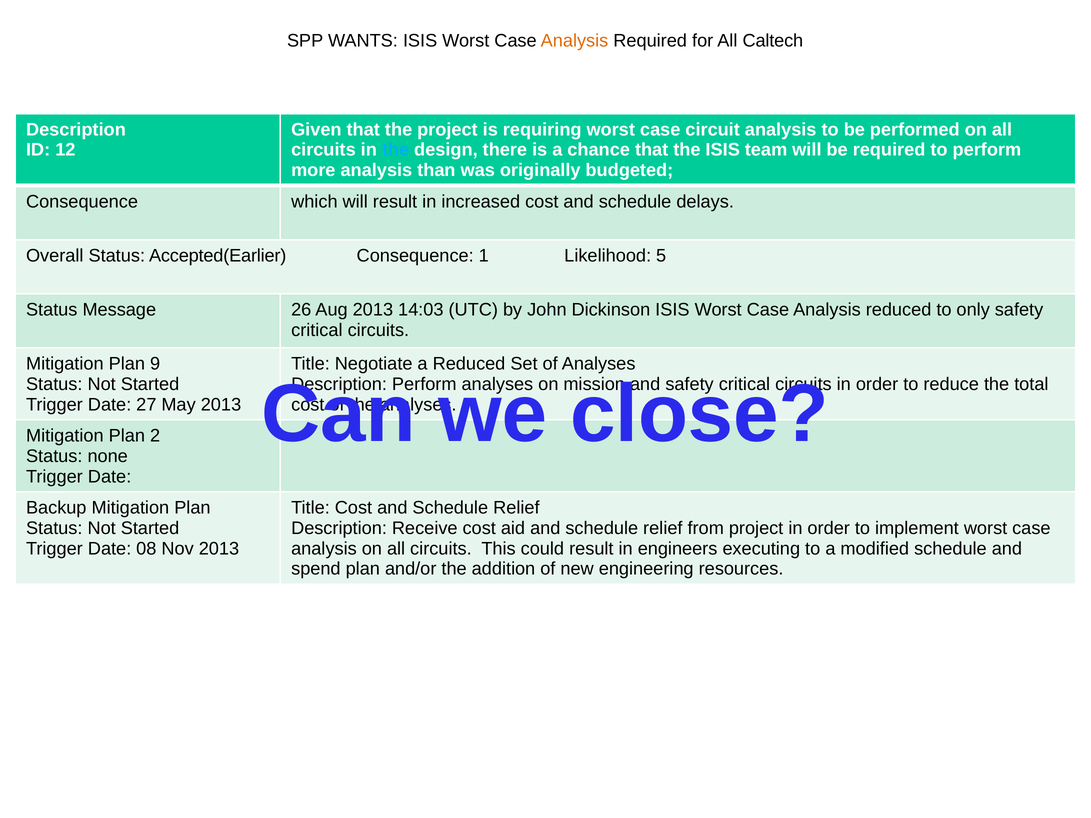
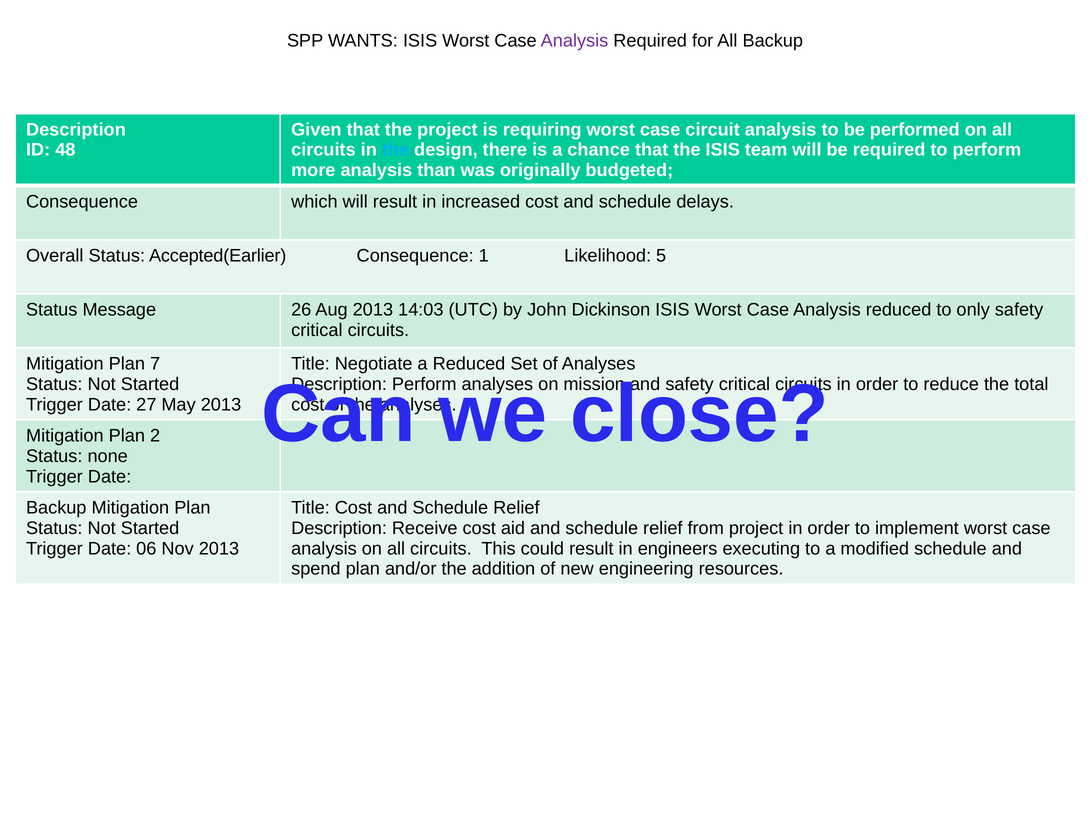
Analysis at (575, 41) colour: orange -> purple
All Caltech: Caltech -> Backup
12: 12 -> 48
9: 9 -> 7
08: 08 -> 06
